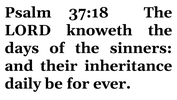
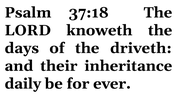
sinners: sinners -> driveth
